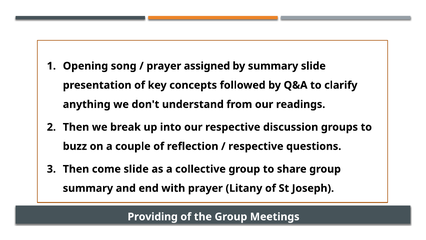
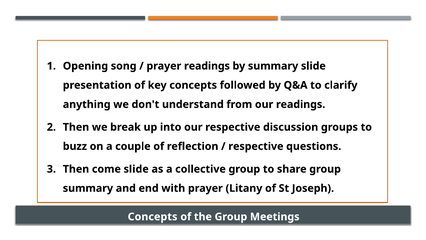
prayer assigned: assigned -> readings
Providing at (153, 216): Providing -> Concepts
